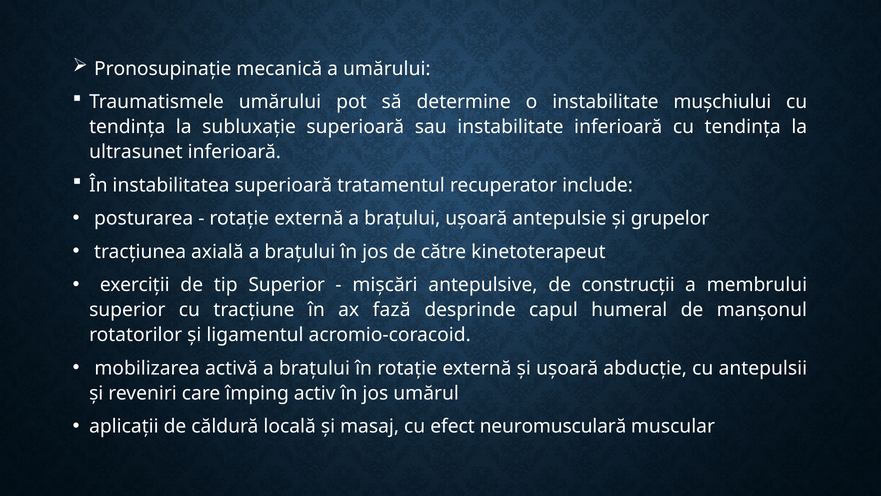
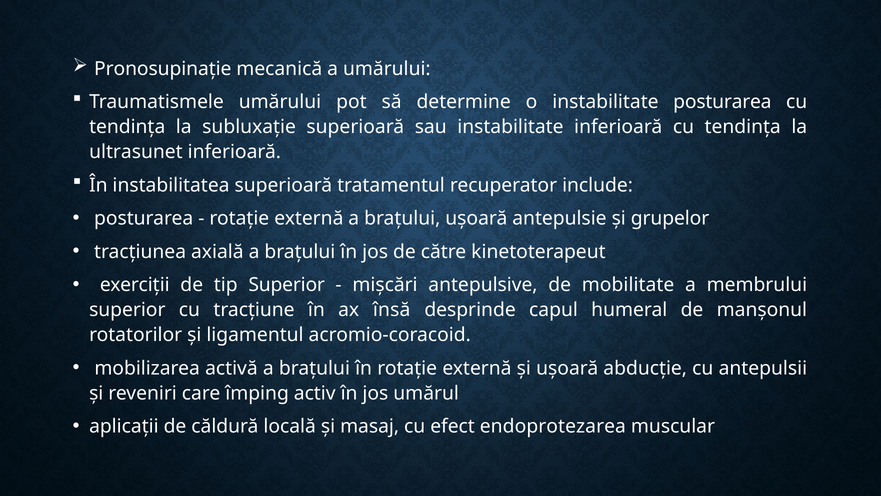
instabilitate mușchiului: mușchiului -> posturarea
construcții: construcții -> mobilitate
fază: fază -> însă
neuromusculară: neuromusculară -> endoprotezarea
